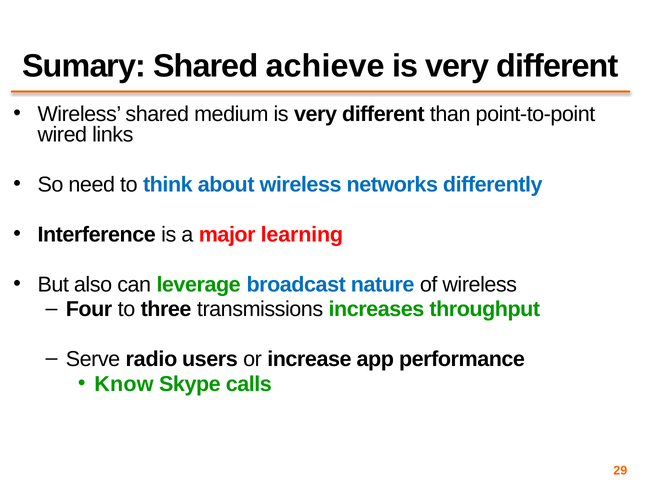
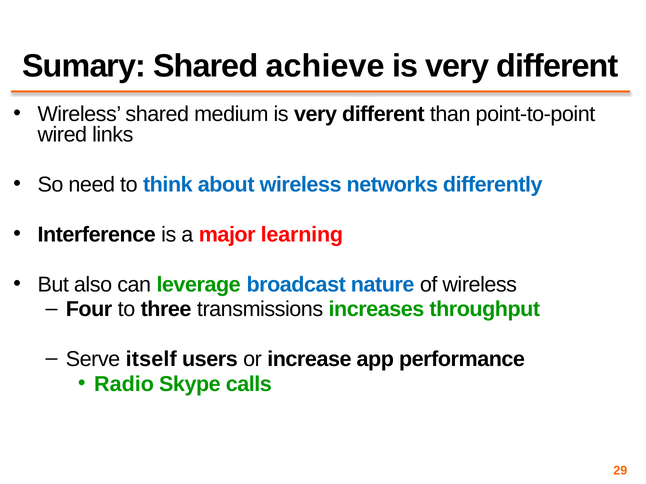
radio: radio -> itself
Know: Know -> Radio
